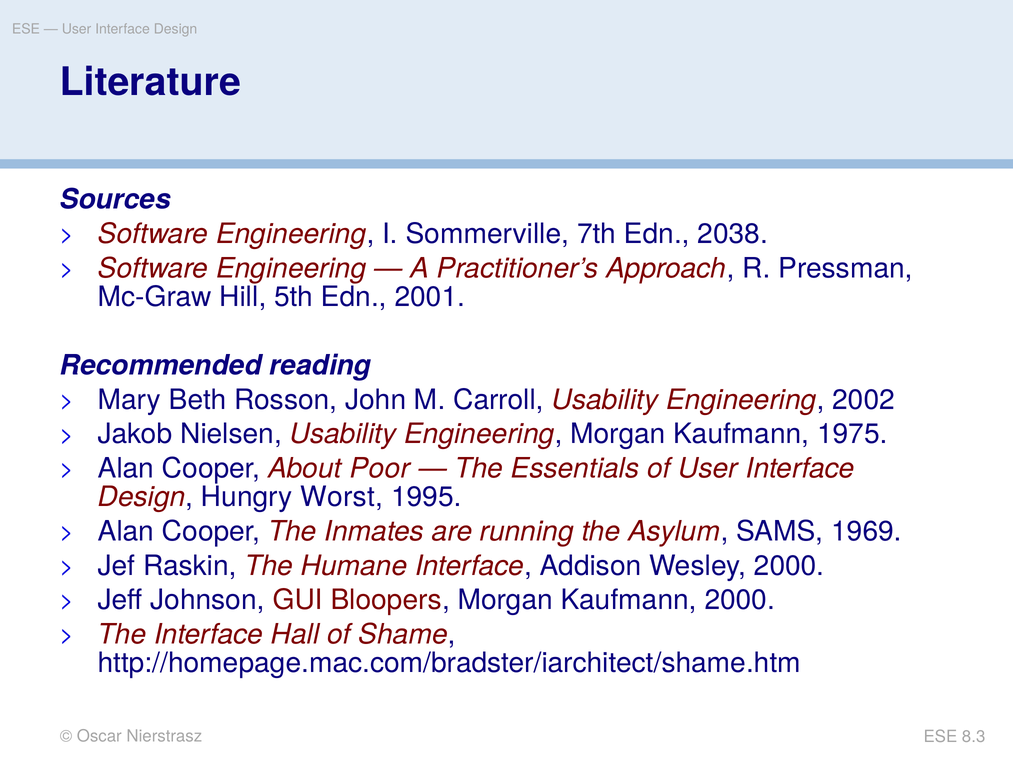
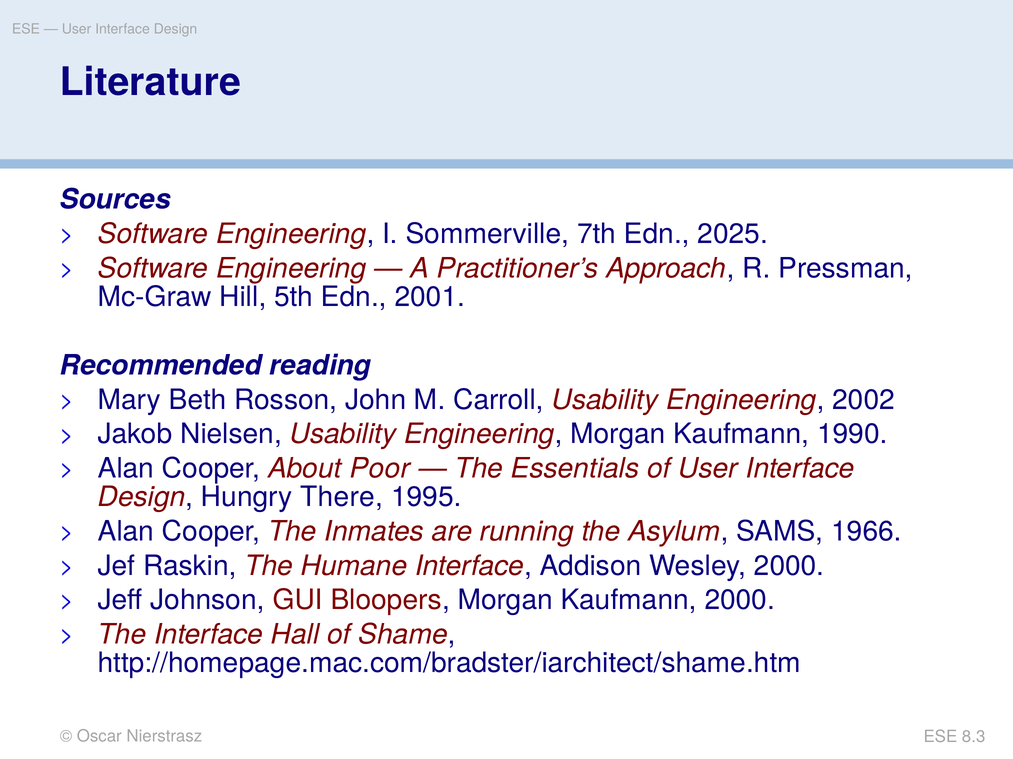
2038: 2038 -> 2025
1975: 1975 -> 1990
Worst: Worst -> There
1969: 1969 -> 1966
